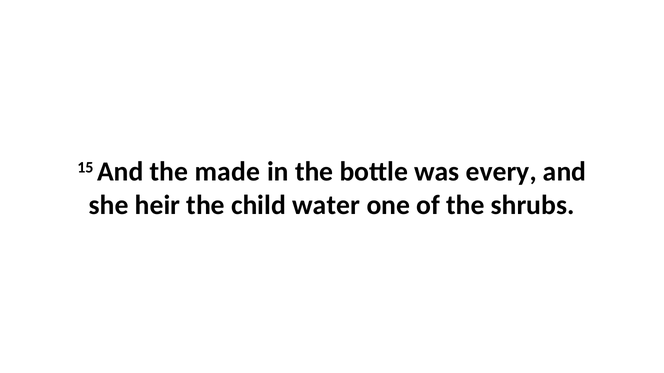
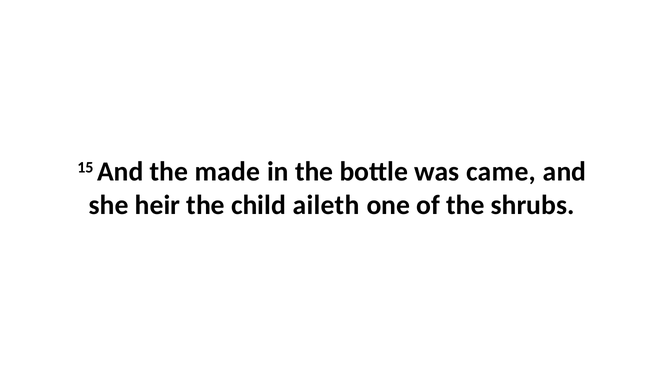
every: every -> came
water: water -> aileth
